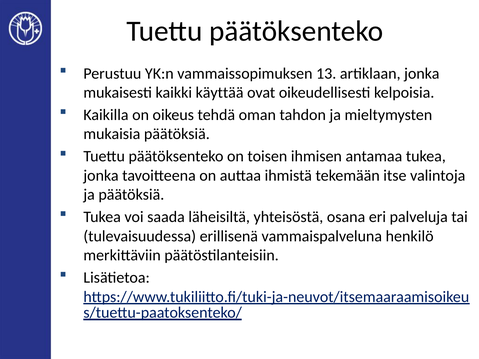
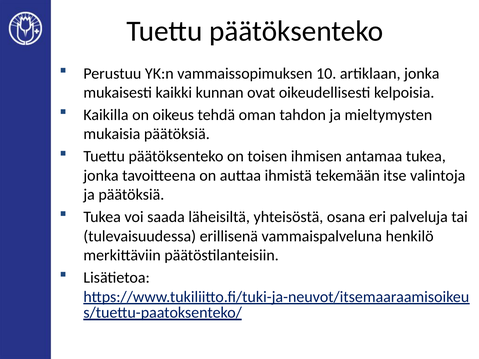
13: 13 -> 10
käyttää: käyttää -> kunnan
